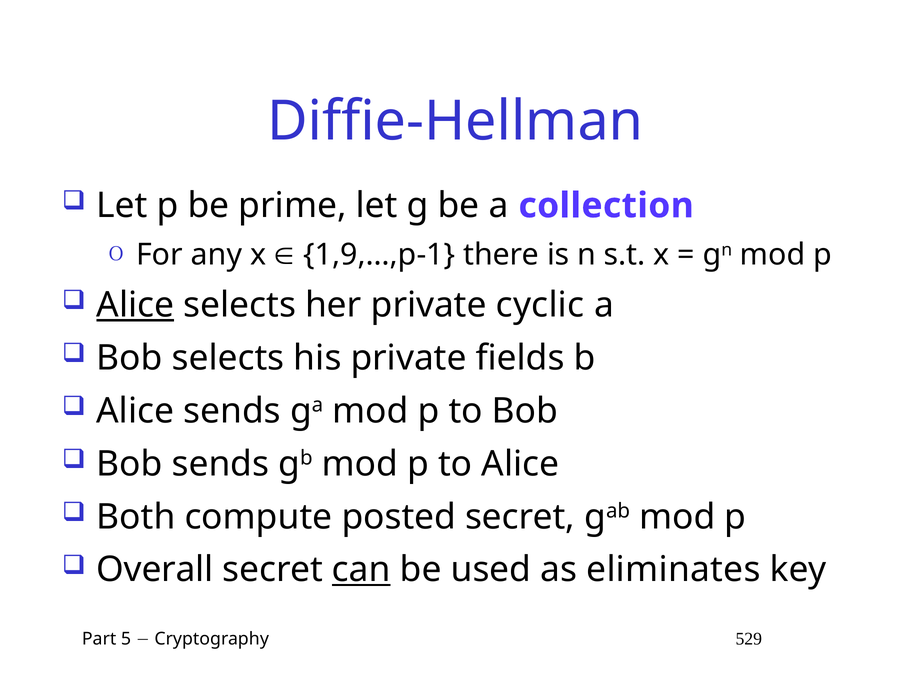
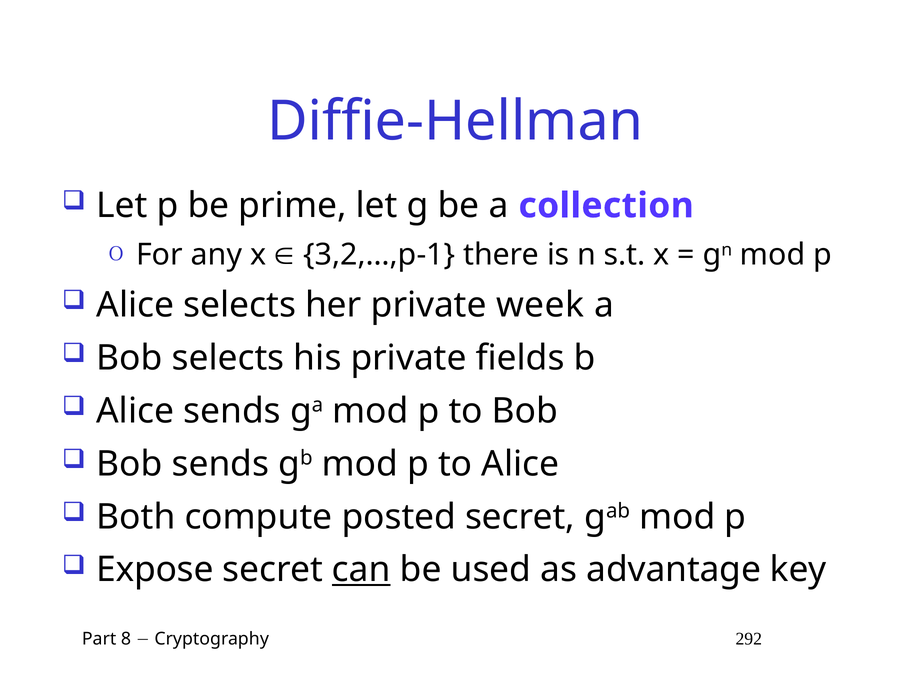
1,9,…,p-1: 1,9,…,p-1 -> 3,2,…,p-1
Alice at (135, 305) underline: present -> none
cyclic: cyclic -> week
Overall: Overall -> Expose
eliminates: eliminates -> advantage
5: 5 -> 8
529: 529 -> 292
